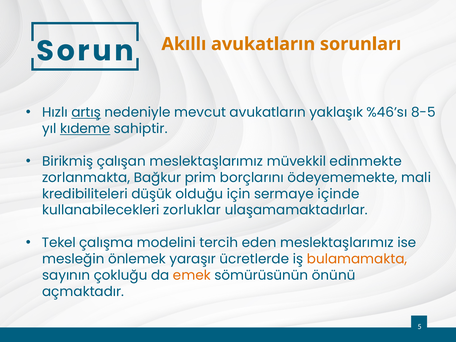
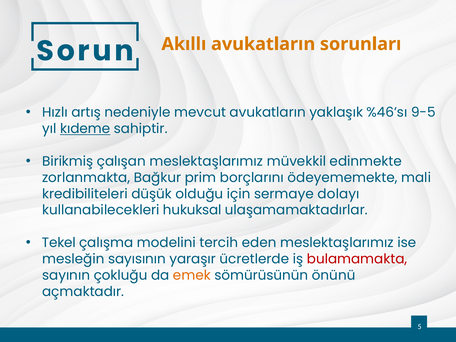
artış underline: present -> none
8-5: 8-5 -> 9-5
içinde: içinde -> dolayı
zorluklar: zorluklar -> hukuksal
önlemek: önlemek -> sayısının
bulamamakta colour: orange -> red
